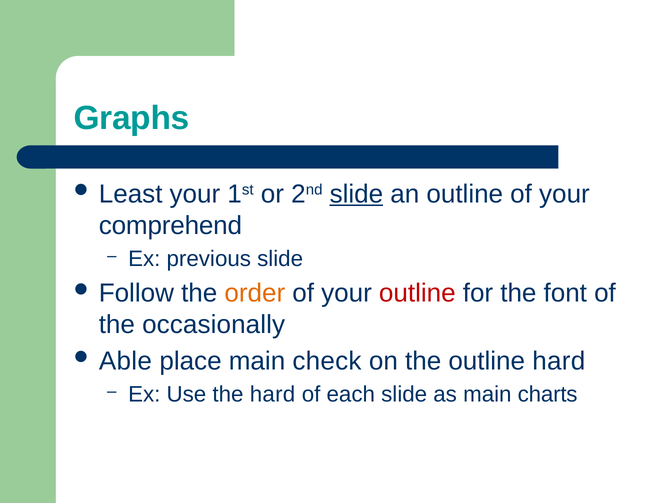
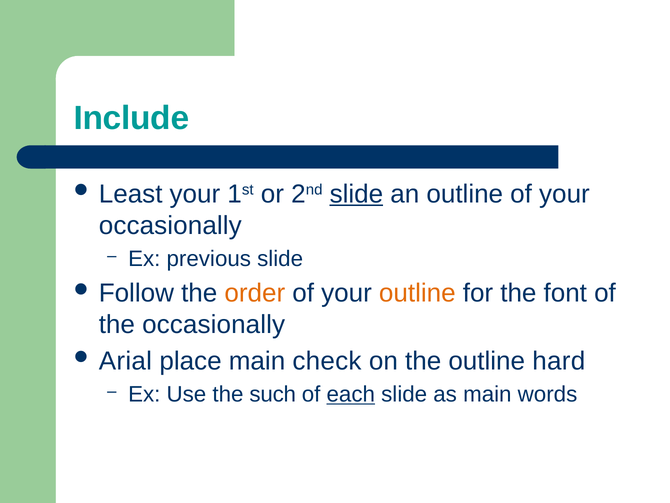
Graphs: Graphs -> Include
comprehend at (170, 225): comprehend -> occasionally
outline at (417, 293) colour: red -> orange
Able: Able -> Arial
the hard: hard -> such
each underline: none -> present
charts: charts -> words
